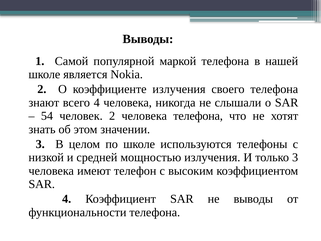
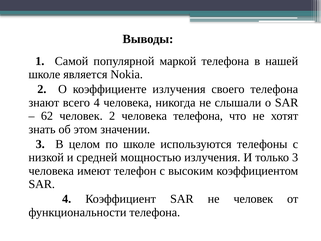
54: 54 -> 62
не выводы: выводы -> человек
